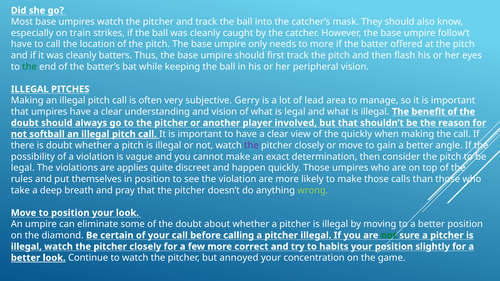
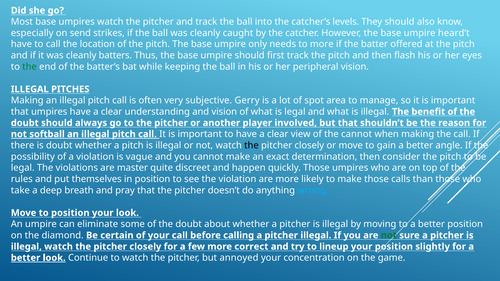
mask: mask -> levels
train: train -> send
follow’t: follow’t -> heard’t
lead: lead -> spot
the quickly: quickly -> cannot
the at (251, 146) colour: purple -> black
applies: applies -> master
wrong colour: light green -> light blue
habits: habits -> lineup
